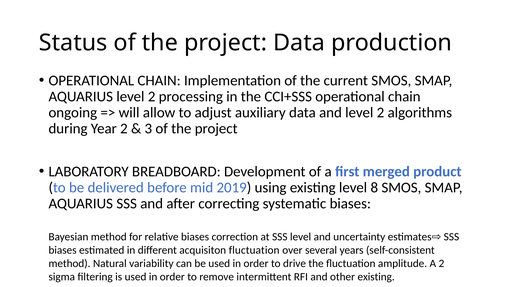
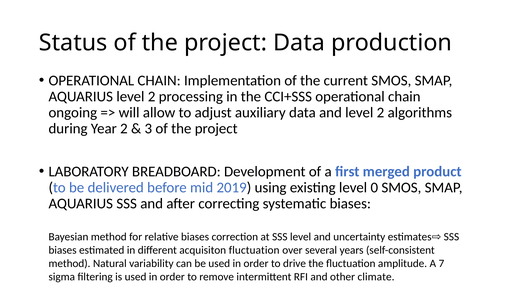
8: 8 -> 0
A 2: 2 -> 7
other existing: existing -> climate
